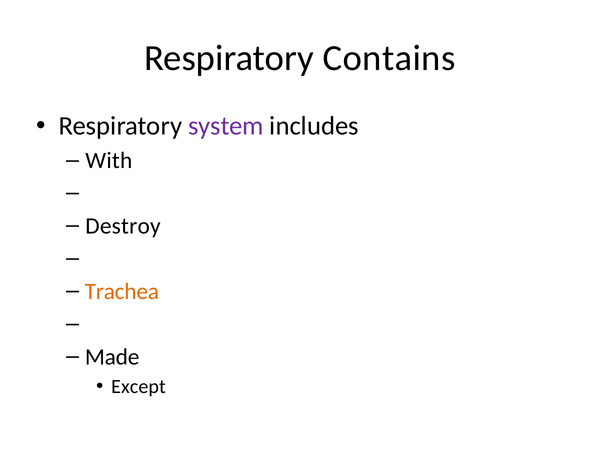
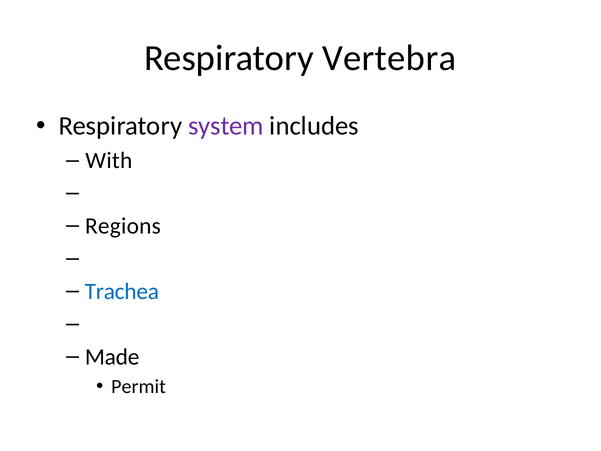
Contains: Contains -> Vertebra
Destroy: Destroy -> Regions
Trachea colour: orange -> blue
Except: Except -> Permit
